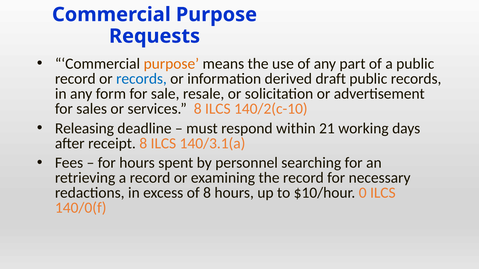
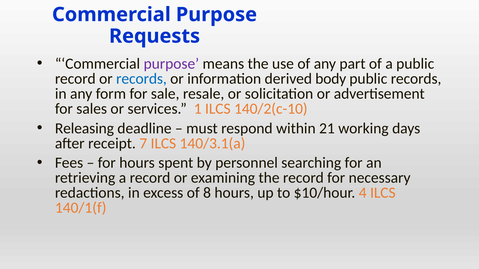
purpose at (171, 64) colour: orange -> purple
draft: draft -> body
services 8: 8 -> 1
receipt 8: 8 -> 7
0: 0 -> 4
140/0(f: 140/0(f -> 140/1(f
